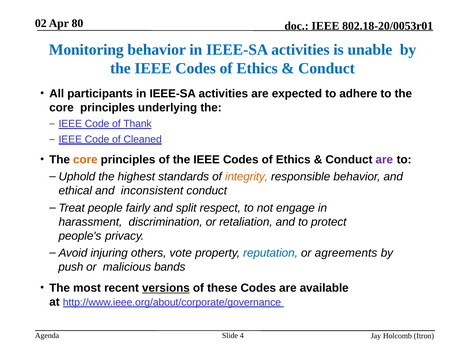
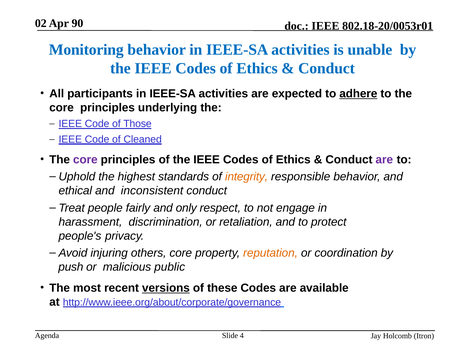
80: 80 -> 90
adhere underline: none -> present
Thank: Thank -> Those
core at (85, 159) colour: orange -> purple
split: split -> only
others vote: vote -> core
reputation colour: blue -> orange
agreements: agreements -> coordination
bands: bands -> public
